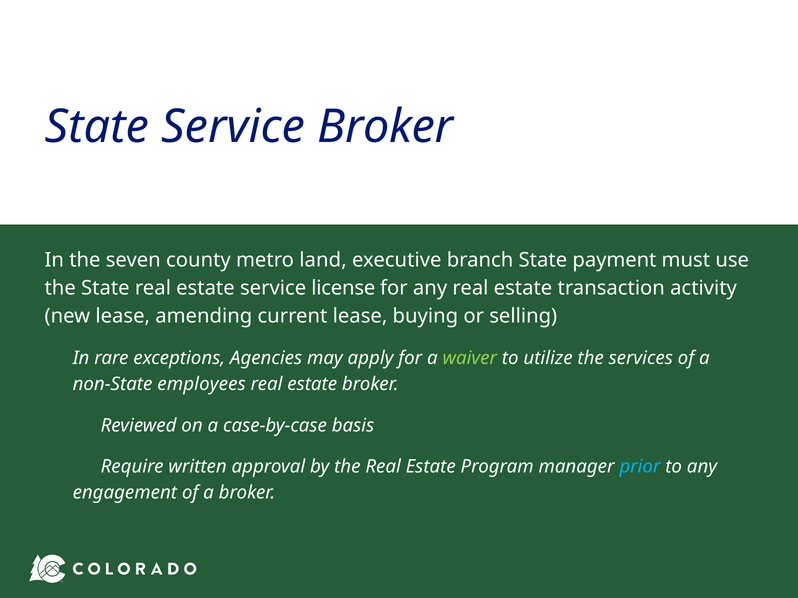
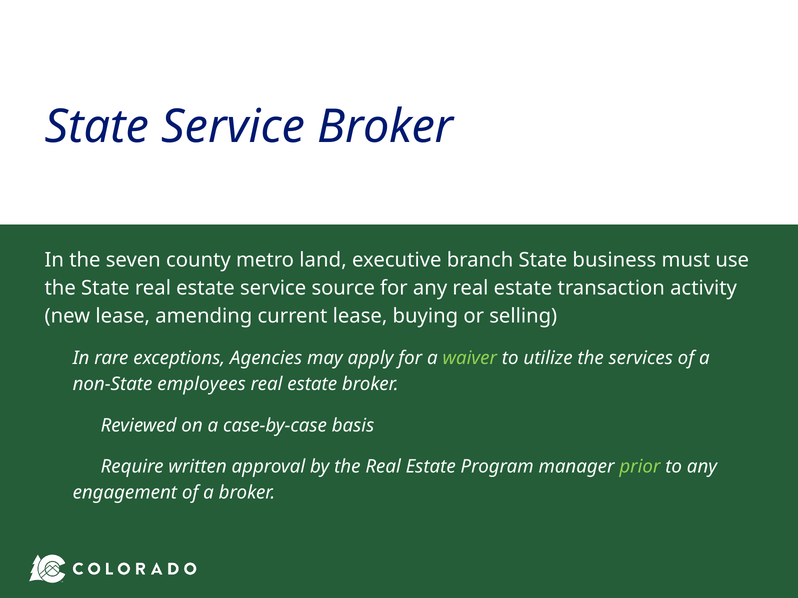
payment: payment -> business
license: license -> source
prior colour: light blue -> light green
